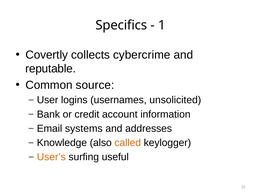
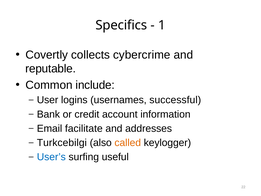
source: source -> include
unsolicited: unsolicited -> successful
systems: systems -> facilitate
Knowledge: Knowledge -> Turkcebilgi
User’s colour: orange -> blue
